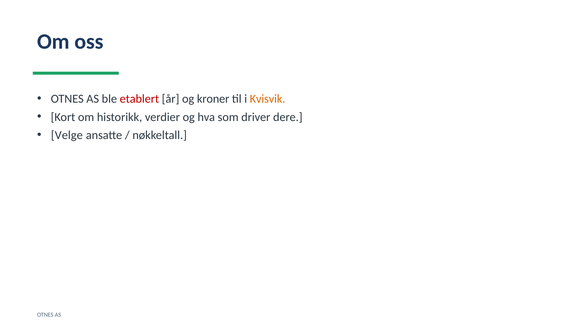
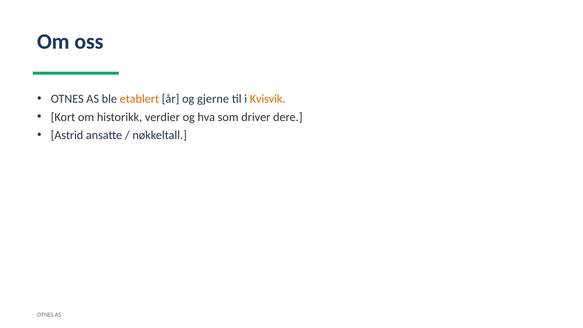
etablert colour: red -> orange
kroner: kroner -> gjerne
Velge: Velge -> Astrid
